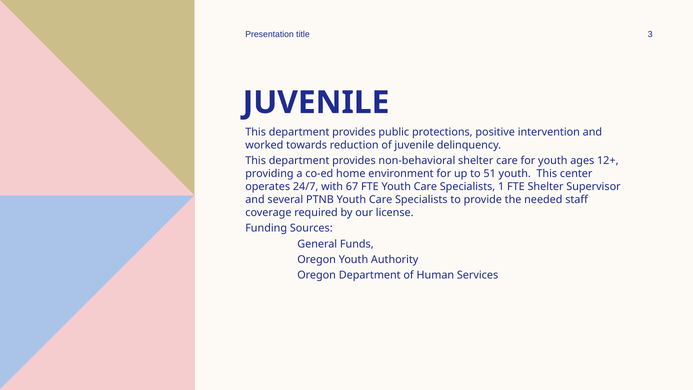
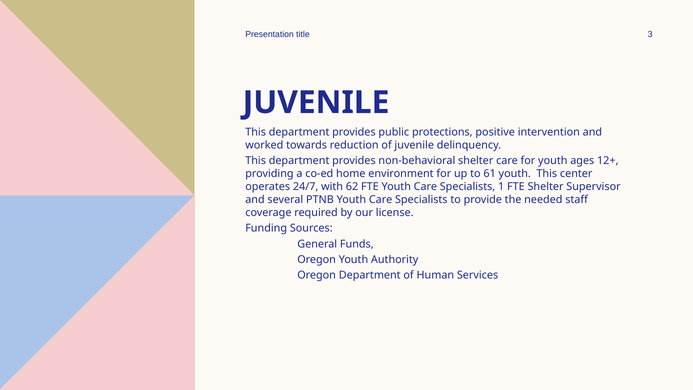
51: 51 -> 61
67: 67 -> 62
